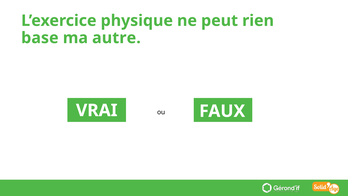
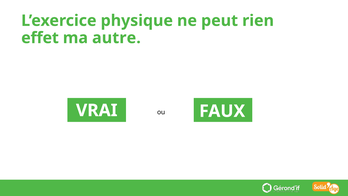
base: base -> effet
